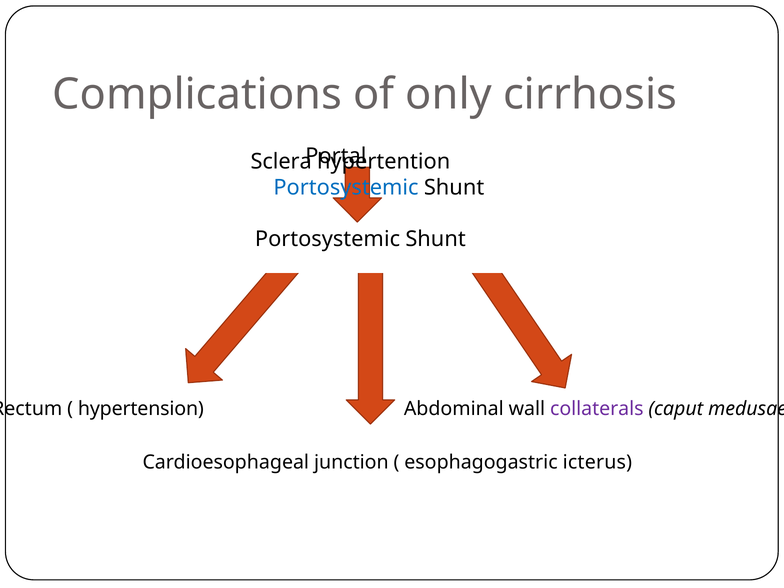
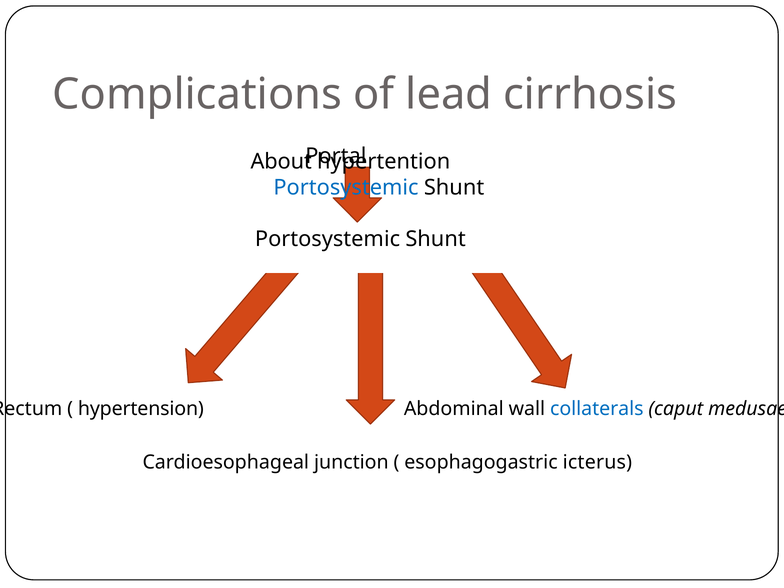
only: only -> lead
Sclera: Sclera -> About
collaterals colour: purple -> blue
